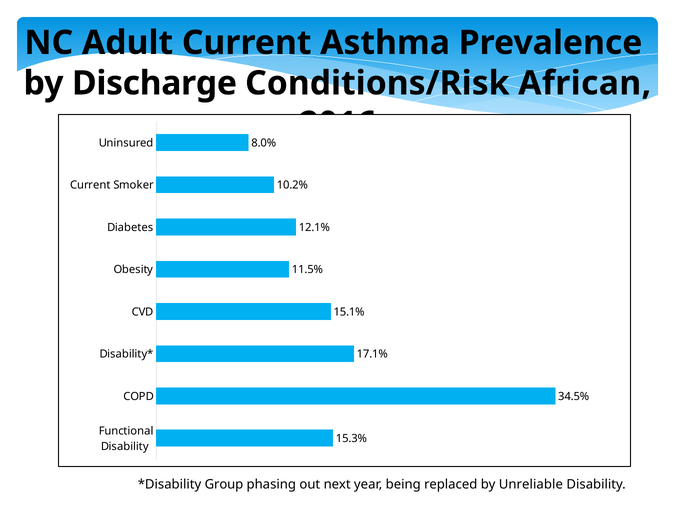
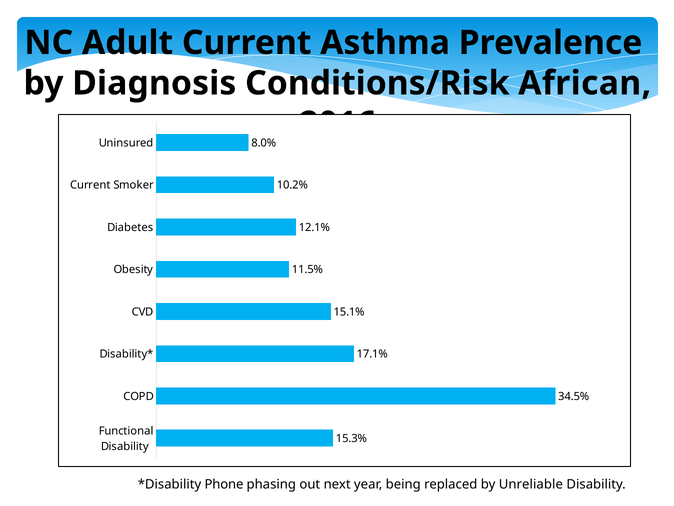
Discharge: Discharge -> Diagnosis
Group: Group -> Phone
